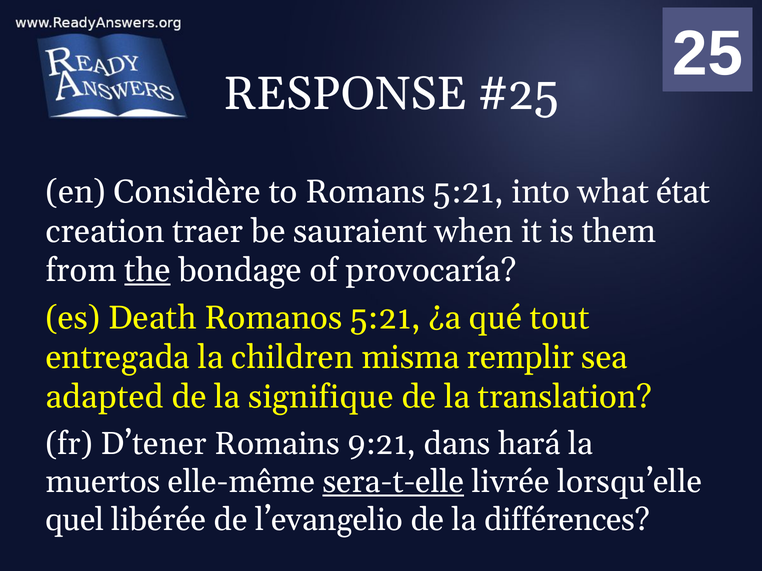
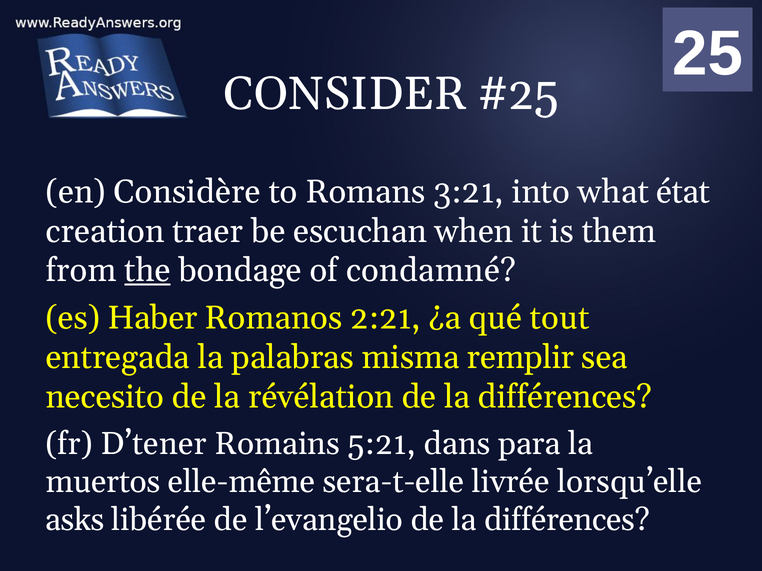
RESPONSE: RESPONSE -> CONSIDER
Romans 5:21: 5:21 -> 3:21
sauraient: sauraient -> escuchan
provocaría: provocaría -> condamné
Death: Death -> Haber
Romanos 5:21: 5:21 -> 2:21
children: children -> palabras
adapted: adapted -> necesito
signifique: signifique -> révélation
translation at (565, 397): translation -> différences
9:21: 9:21 -> 5:21
hará: hará -> para
sera-t-elle underline: present -> none
quel: quel -> asks
